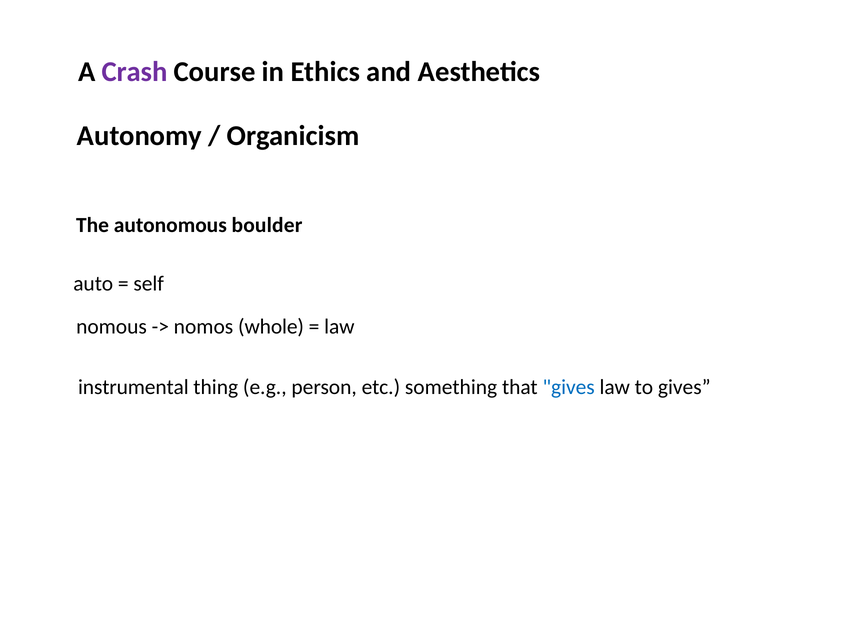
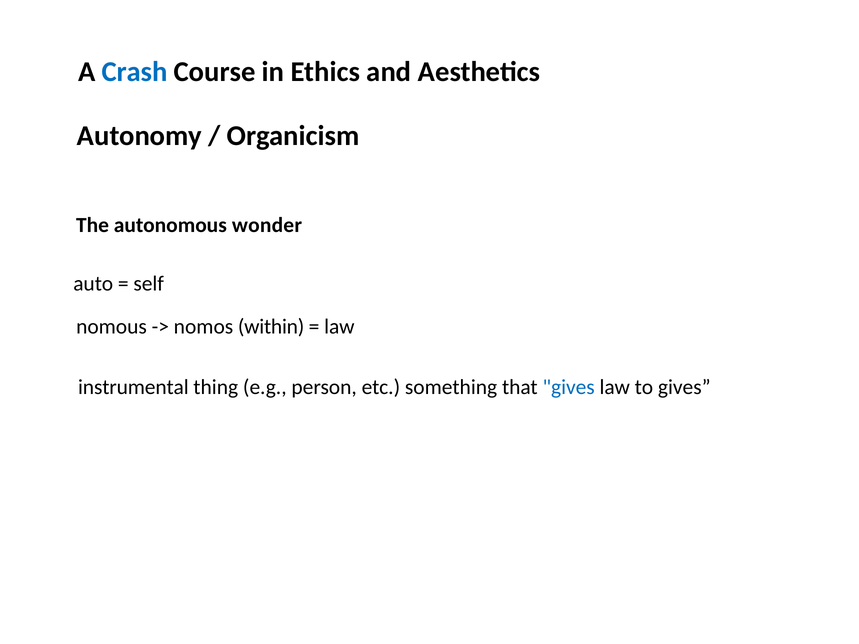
Crash colour: purple -> blue
boulder: boulder -> wonder
whole: whole -> within
